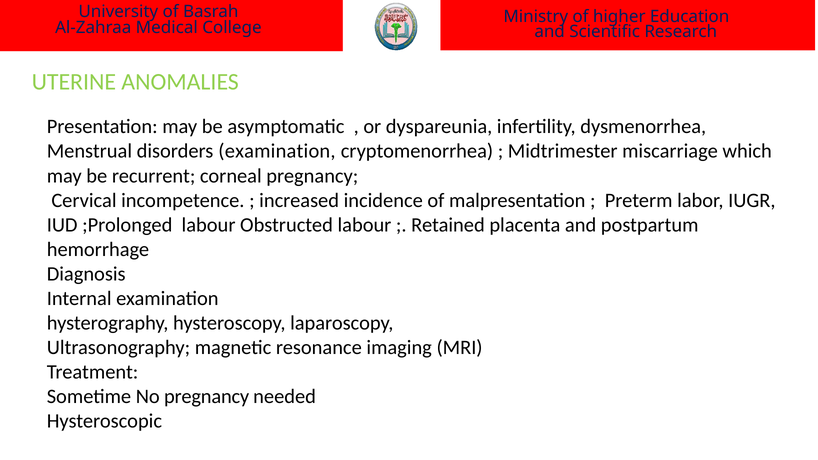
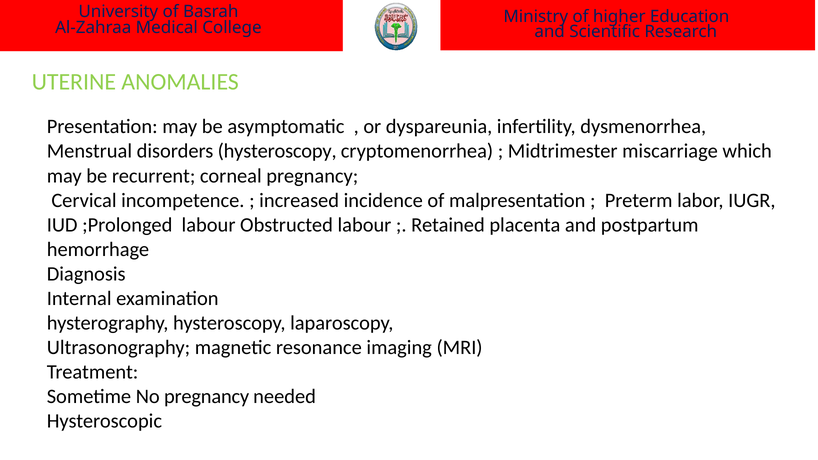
disorders examination: examination -> hysteroscopy
